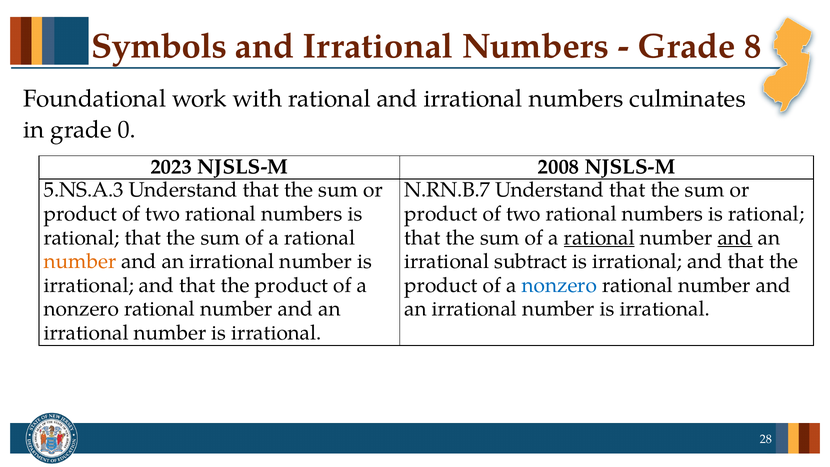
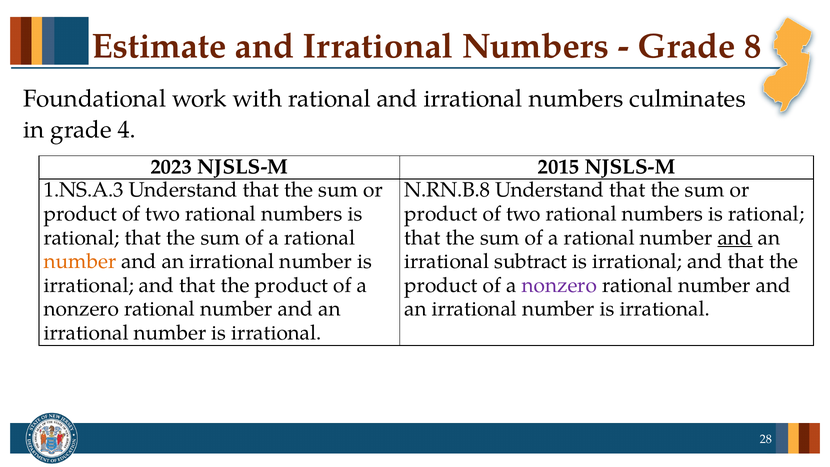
Symbols: Symbols -> Estimate
0: 0 -> 4
2008: 2008 -> 2015
5.NS.A.3: 5.NS.A.3 -> 1.NS.A.3
N.RN.B.7: N.RN.B.7 -> N.RN.B.8
rational at (599, 238) underline: present -> none
nonzero at (559, 285) colour: blue -> purple
